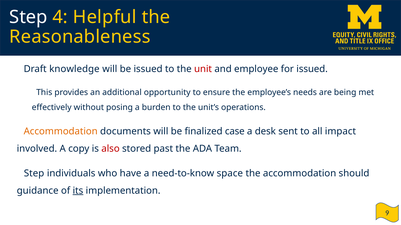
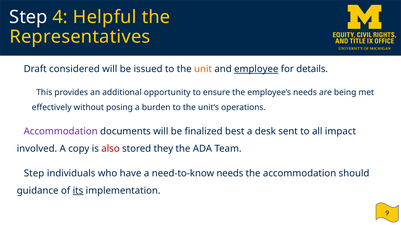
Reasonableness: Reasonableness -> Representatives
knowledge: knowledge -> considered
unit colour: red -> orange
employee underline: none -> present
for issued: issued -> details
Accommodation at (61, 132) colour: orange -> purple
case: case -> best
past: past -> they
need-to-know space: space -> needs
